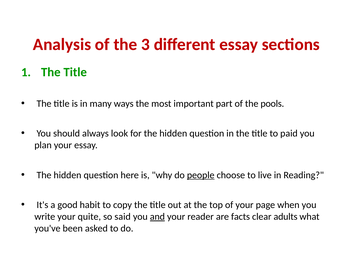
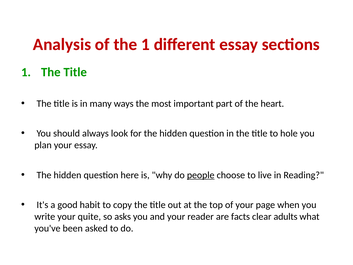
the 3: 3 -> 1
pools: pools -> heart
paid: paid -> hole
said: said -> asks
and underline: present -> none
